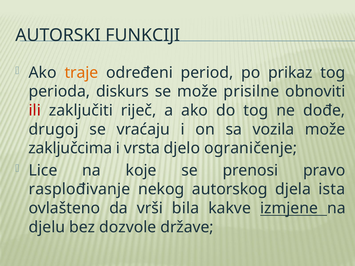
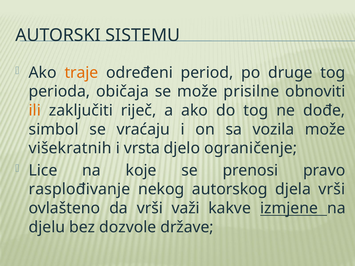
FUNKCIJI: FUNKCIJI -> SISTEMU
prikaz: prikaz -> druge
diskurs: diskurs -> običaja
ili colour: red -> orange
drugoj: drugoj -> simbol
zaključcima: zaključcima -> višekratnih
djela ista: ista -> vrši
bila: bila -> važi
